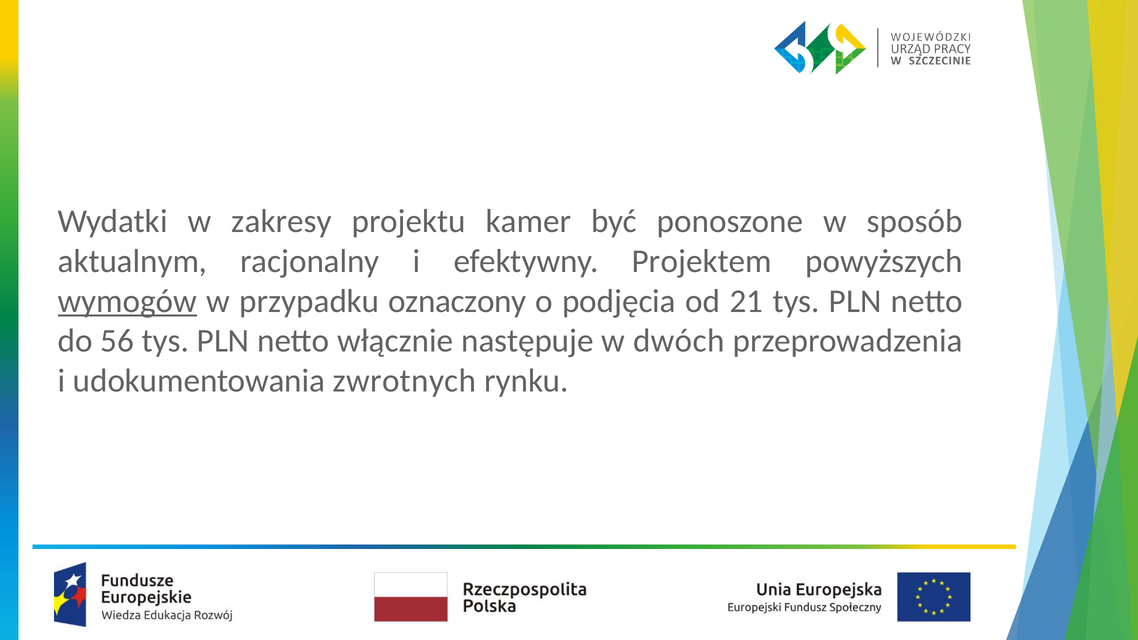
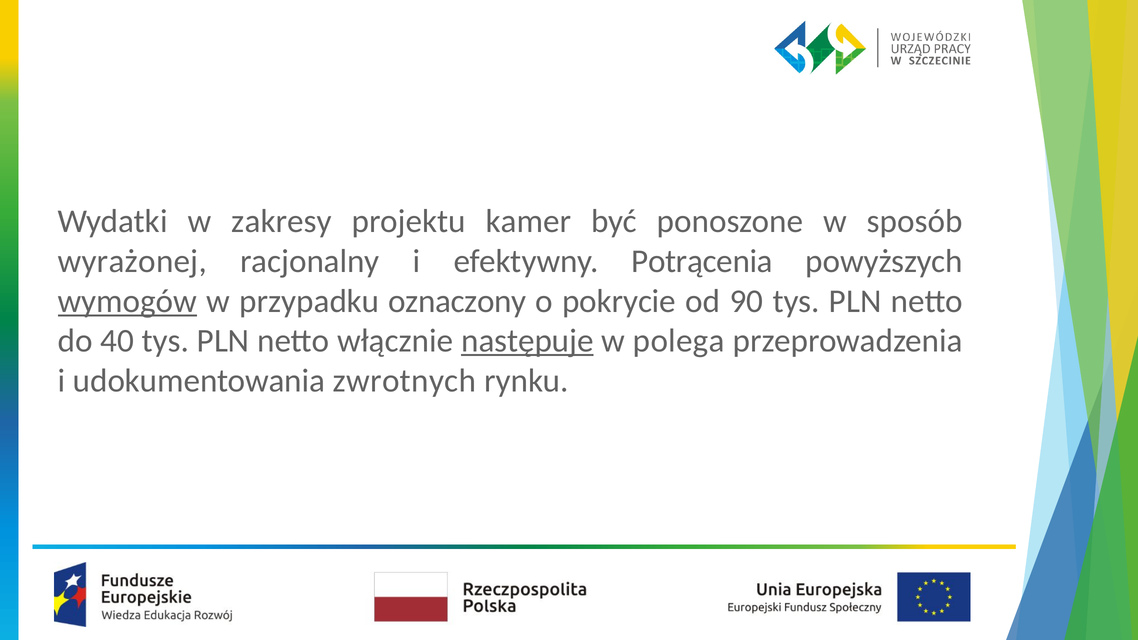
aktualnym: aktualnym -> wyrażonej
Projektem: Projektem -> Potrącenia
podjęcia: podjęcia -> pokrycie
21: 21 -> 90
56: 56 -> 40
następuje underline: none -> present
dwóch: dwóch -> polega
